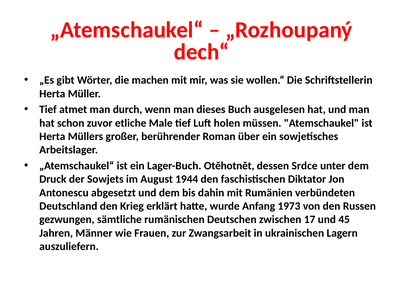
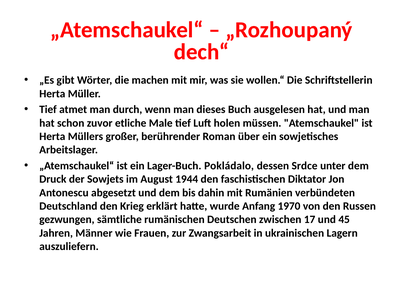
Otěhotnět: Otěhotnět -> Pokládalo
1973: 1973 -> 1970
